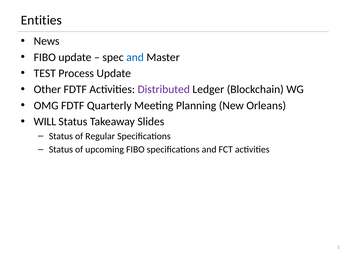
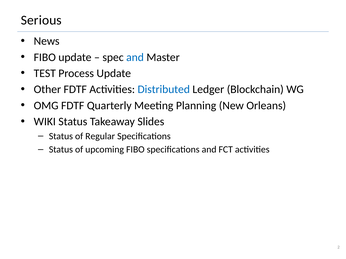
Entities: Entities -> Serious
Distributed colour: purple -> blue
WILL: WILL -> WIKI
